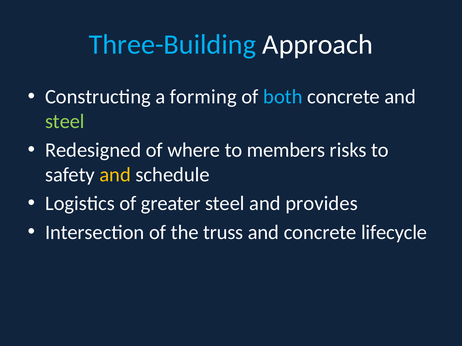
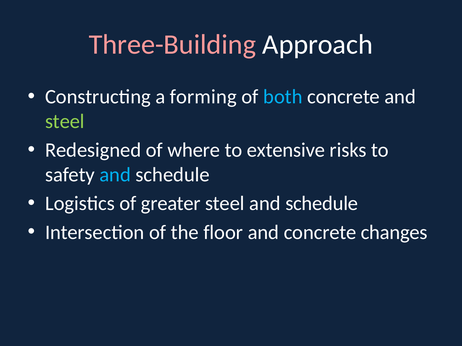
Three-Building colour: light blue -> pink
members: members -> extensive
and at (115, 175) colour: yellow -> light blue
steel and provides: provides -> schedule
truss: truss -> floor
lifecycle: lifecycle -> changes
